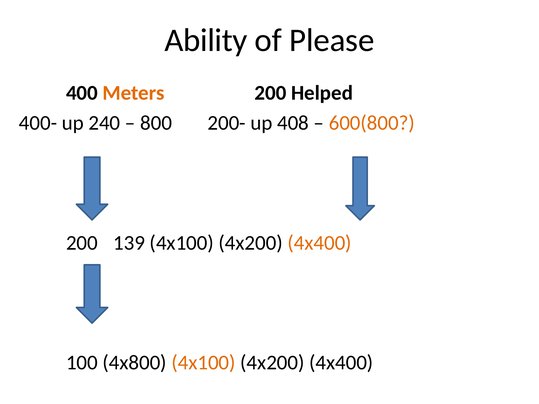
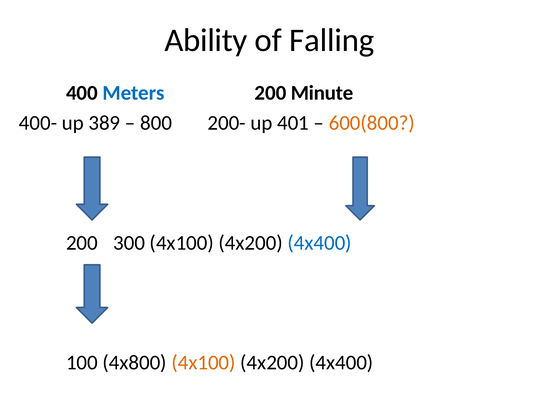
Please: Please -> Falling
Meters colour: orange -> blue
Helped: Helped -> Minute
240: 240 -> 389
408: 408 -> 401
139: 139 -> 300
4x400 at (320, 243) colour: orange -> blue
